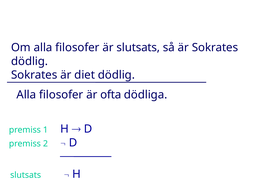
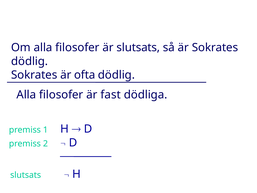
diet: diet -> ofta
ofta: ofta -> fast
